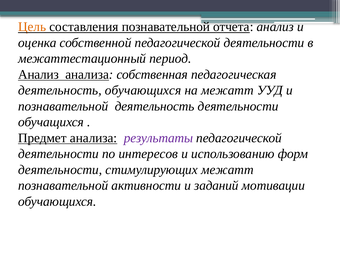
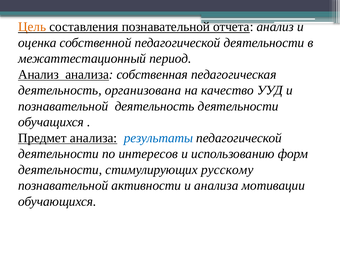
деятельность обучающихся: обучающихся -> организована
на межатт: межатт -> качество
результаты colour: purple -> blue
стимулирующих межатт: межатт -> русскому
и заданий: заданий -> анализа
